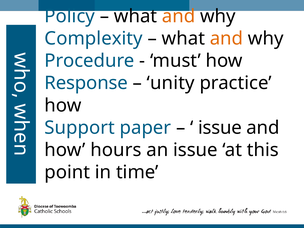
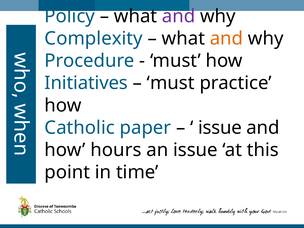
and at (179, 16) colour: orange -> purple
Response: Response -> Initiatives
unity at (171, 83): unity -> must
Support: Support -> Catholic
